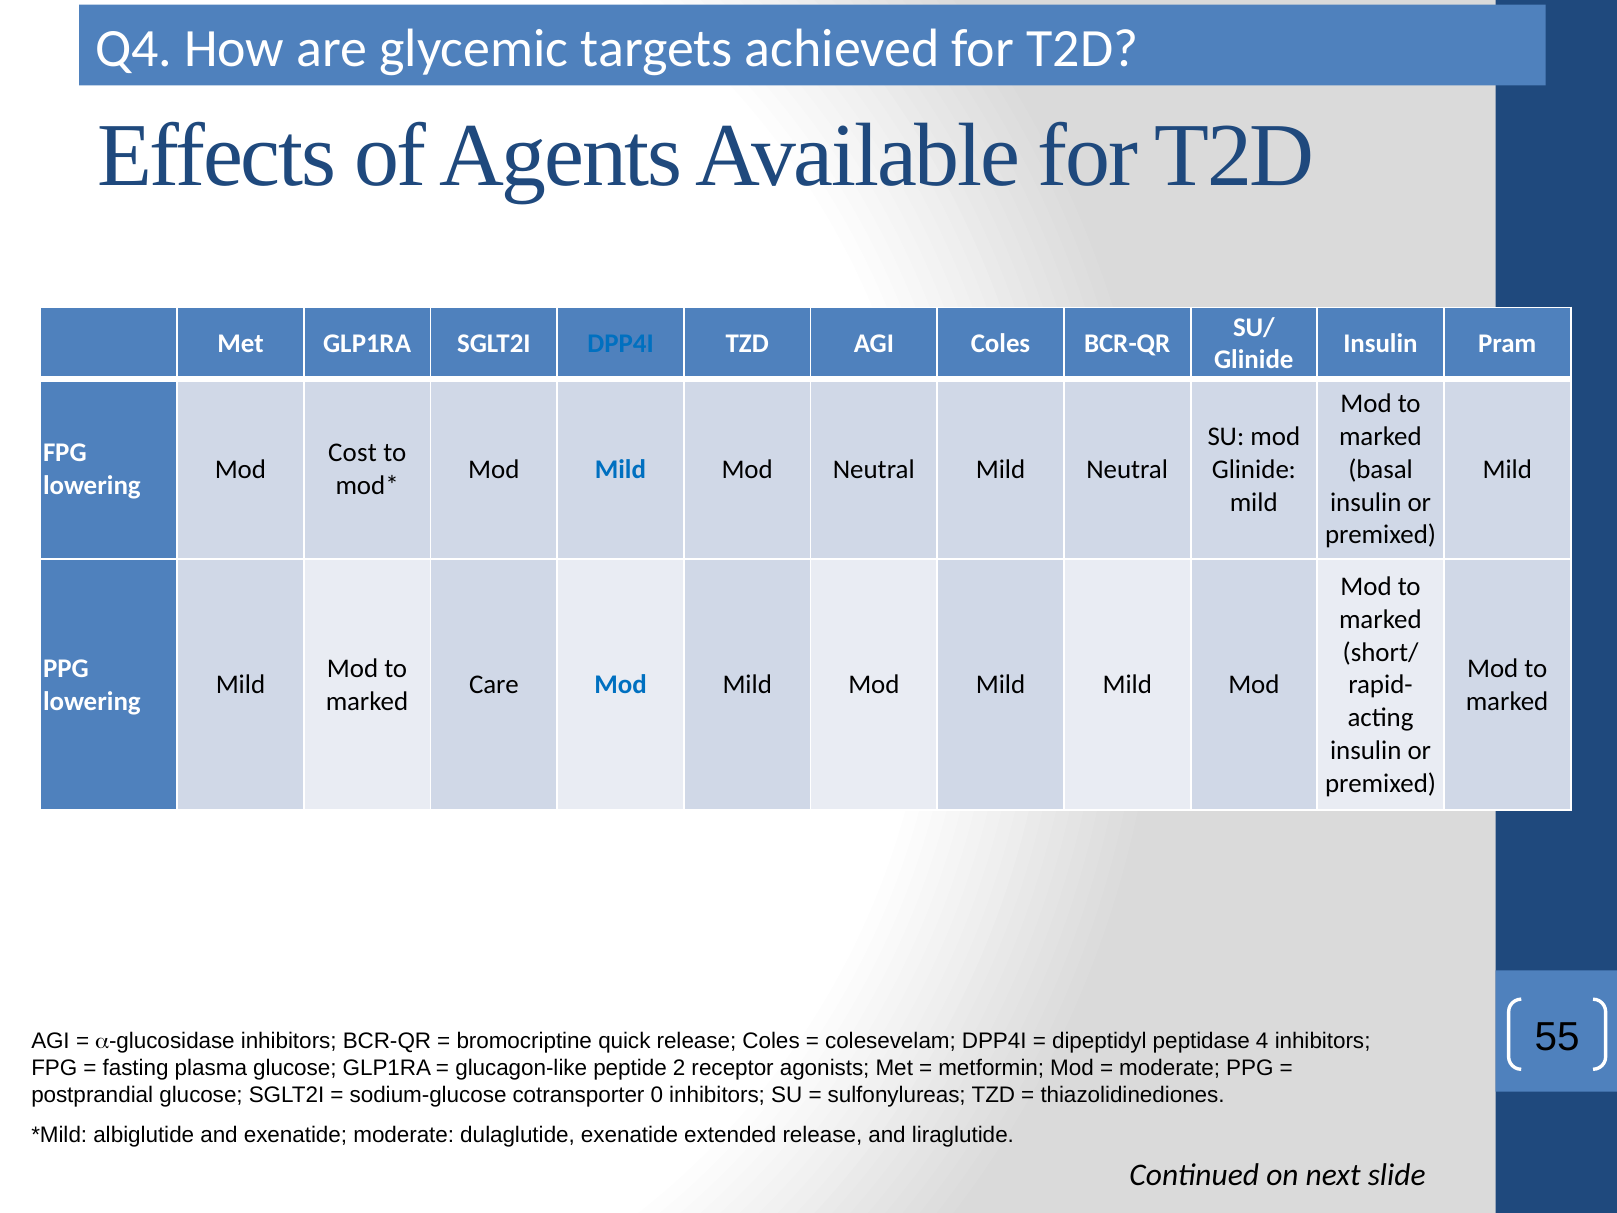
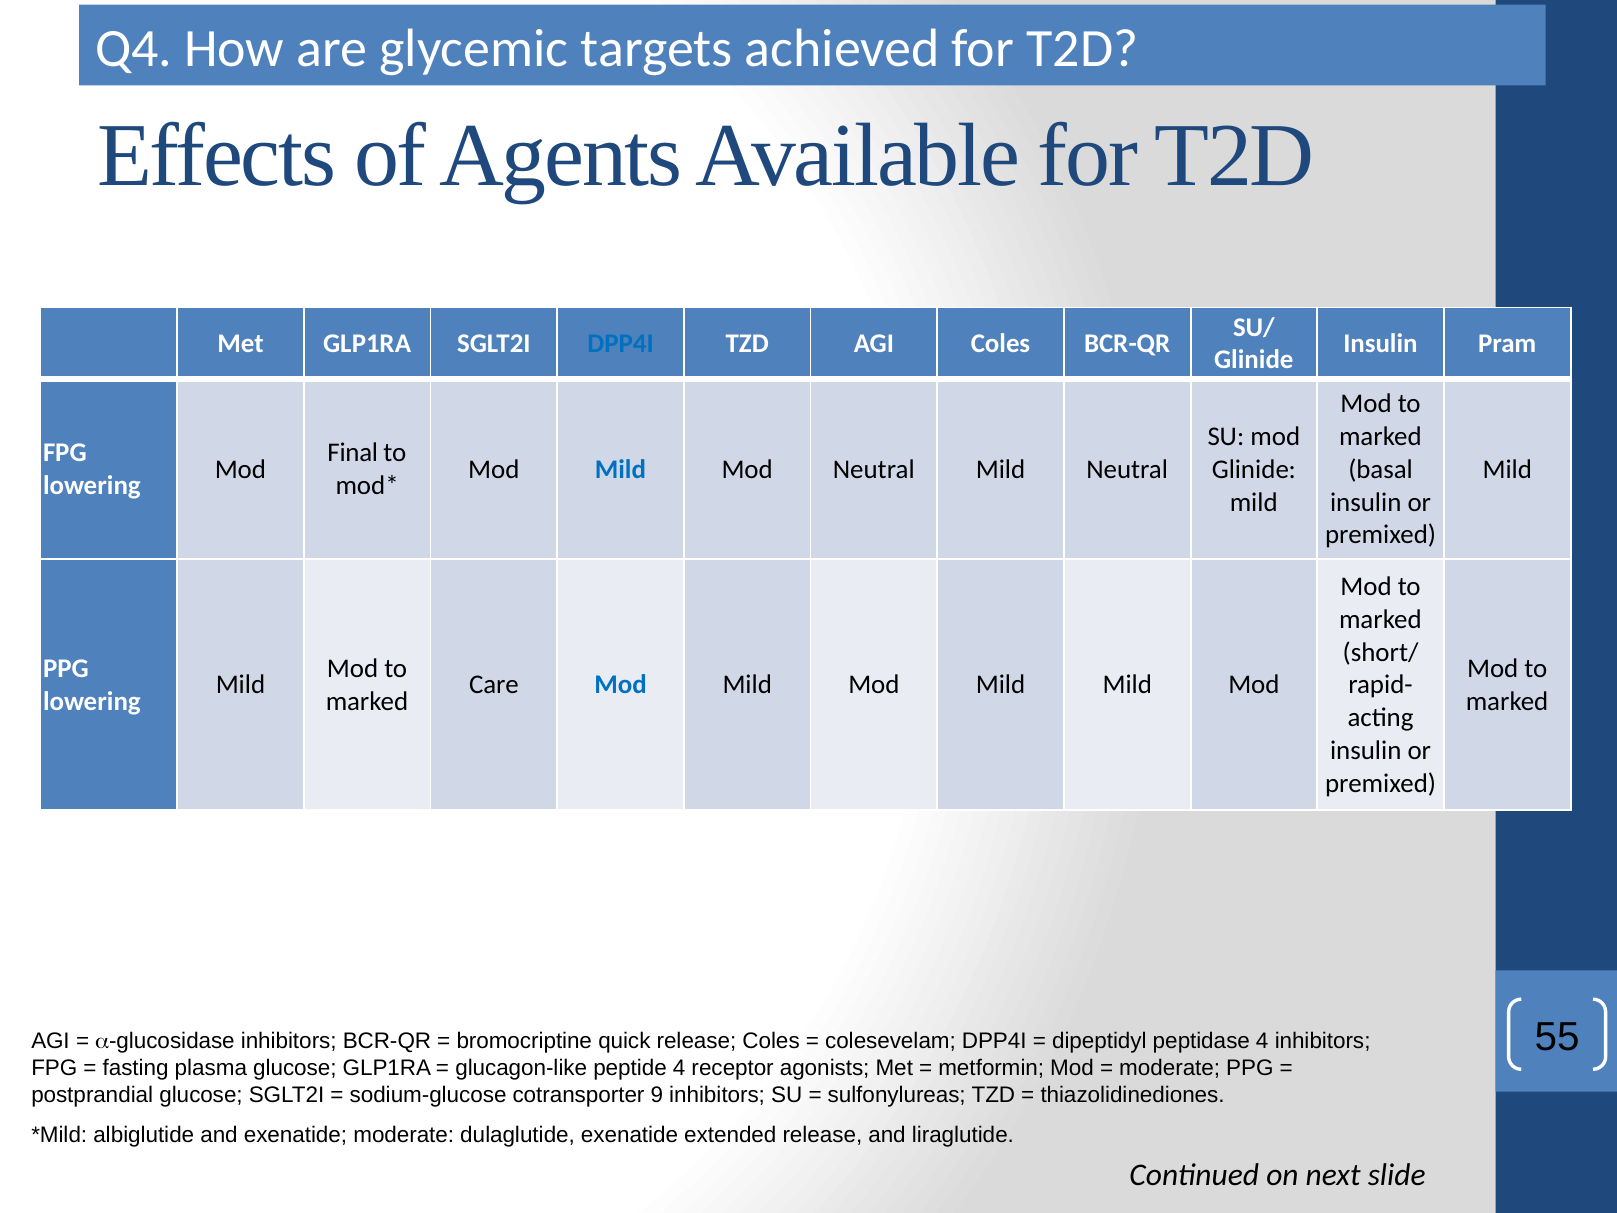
Cost: Cost -> Final
peptide 2: 2 -> 4
0: 0 -> 9
